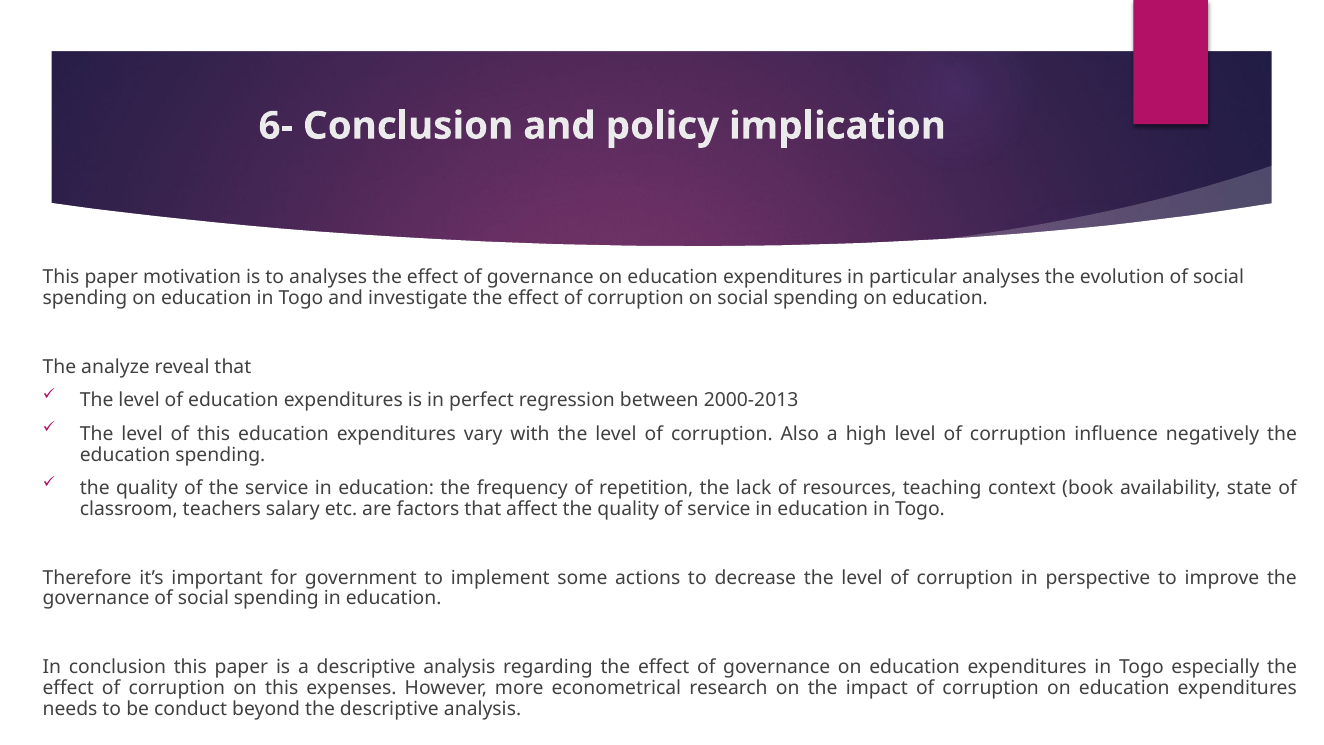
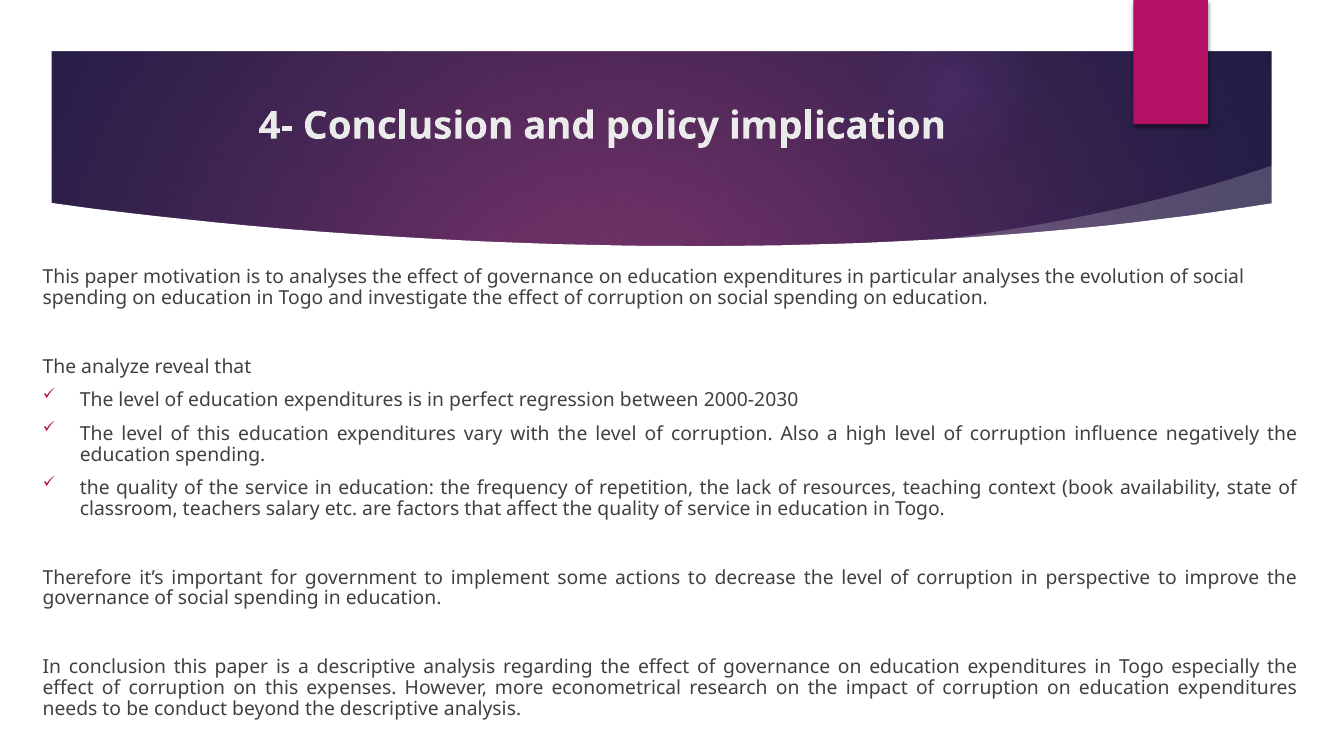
6-: 6- -> 4-
2000-2013: 2000-2013 -> 2000-2030
